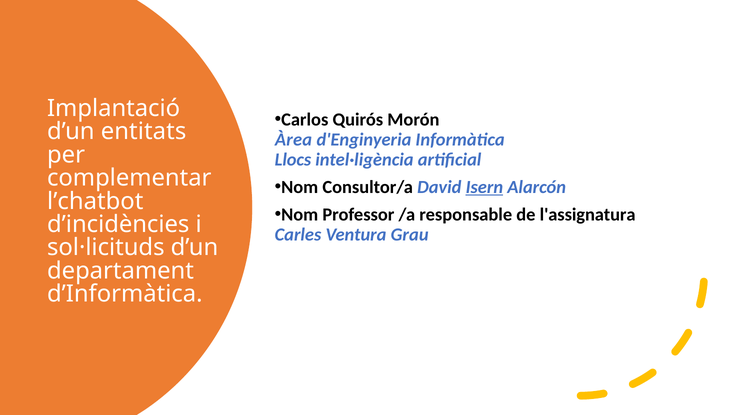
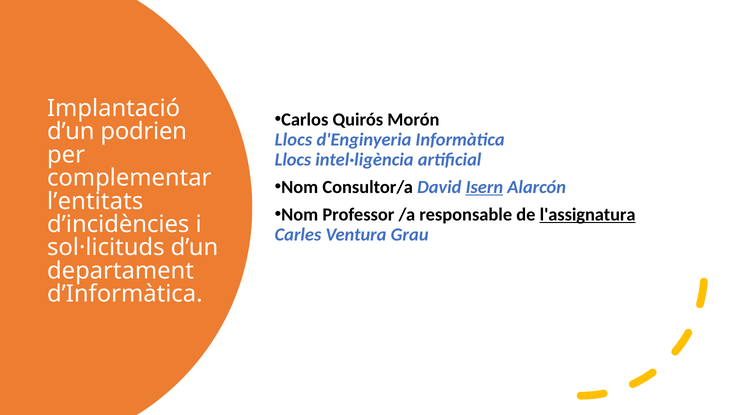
entitats: entitats -> podrien
Àrea at (293, 140): Àrea -> Llocs
l’chatbot: l’chatbot -> l’entitats
l'assignatura underline: none -> present
